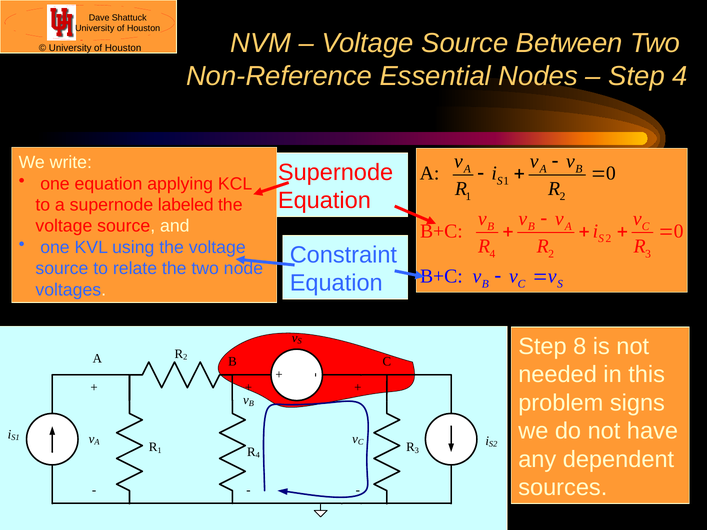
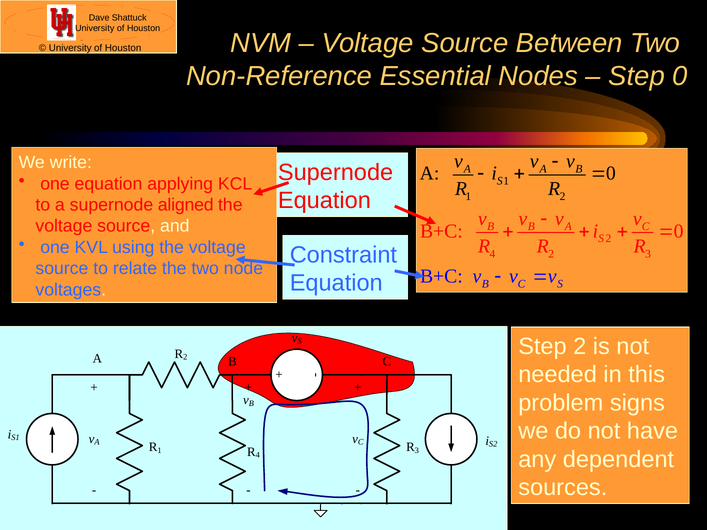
Step 4: 4 -> 0
labeled: labeled -> aligned
Step 8: 8 -> 2
